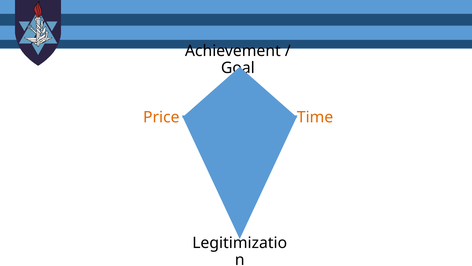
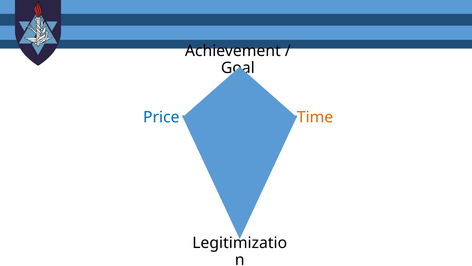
Price colour: orange -> blue
